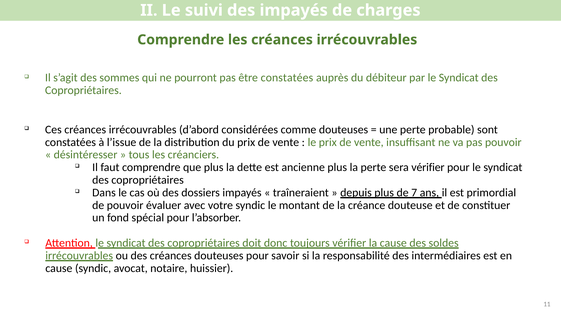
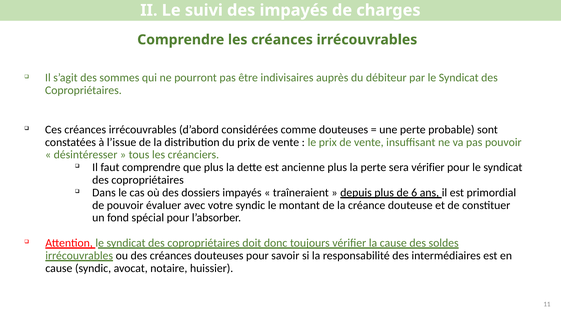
être constatées: constatées -> indivisaires
7: 7 -> 6
